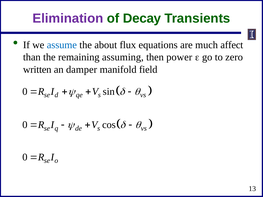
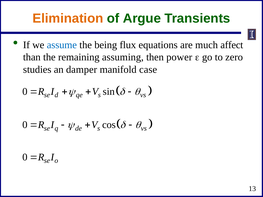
Elimination colour: purple -> orange
Decay: Decay -> Argue
about: about -> being
written: written -> studies
field: field -> case
